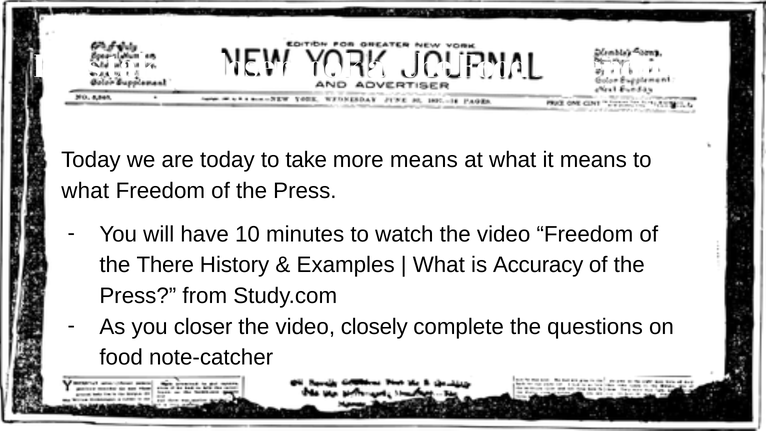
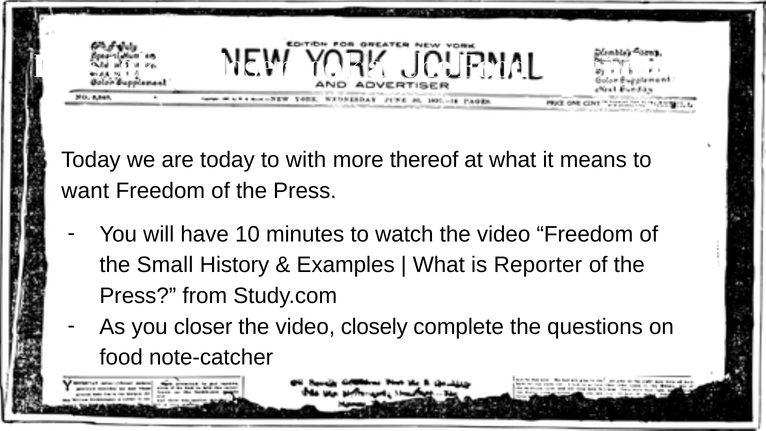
to take: take -> with
more means: means -> thereof
what at (85, 191): what -> want
There: There -> Small
Accuracy: Accuracy -> Reporter
